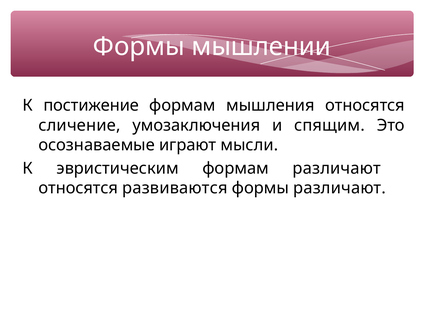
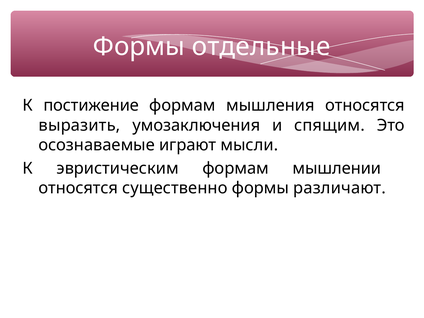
мышлении: мышлении -> отдельные
сличение: сличение -> выразить
формам различают: различают -> мышлении
развиваются: развиваются -> существенно
